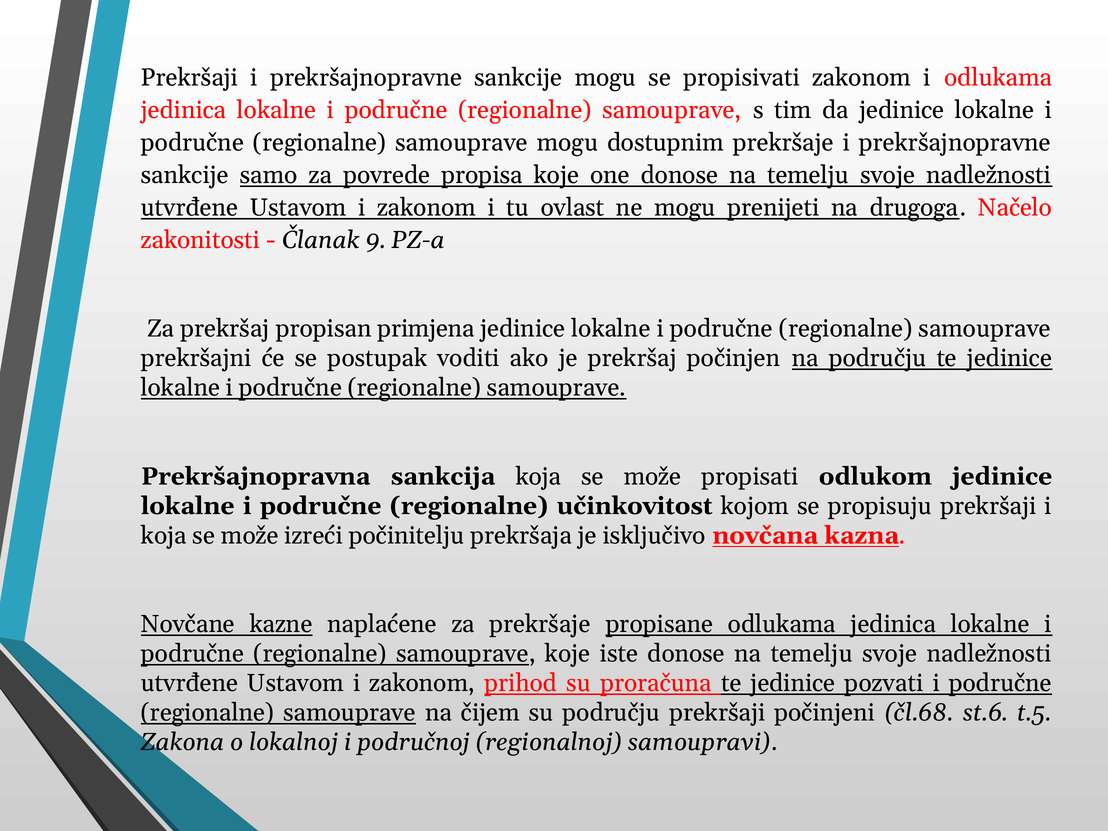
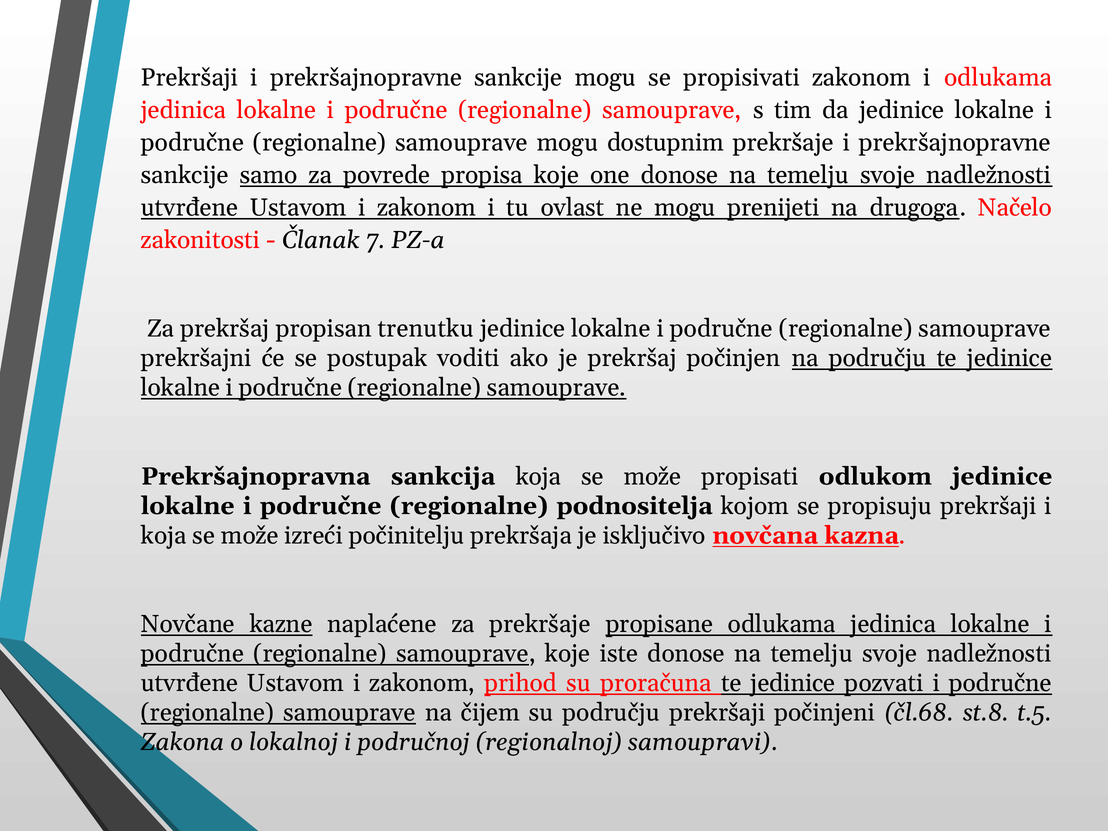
9: 9 -> 7
primjena: primjena -> trenutku
učinkovitost: učinkovitost -> podnositelja
st.6: st.6 -> st.8
